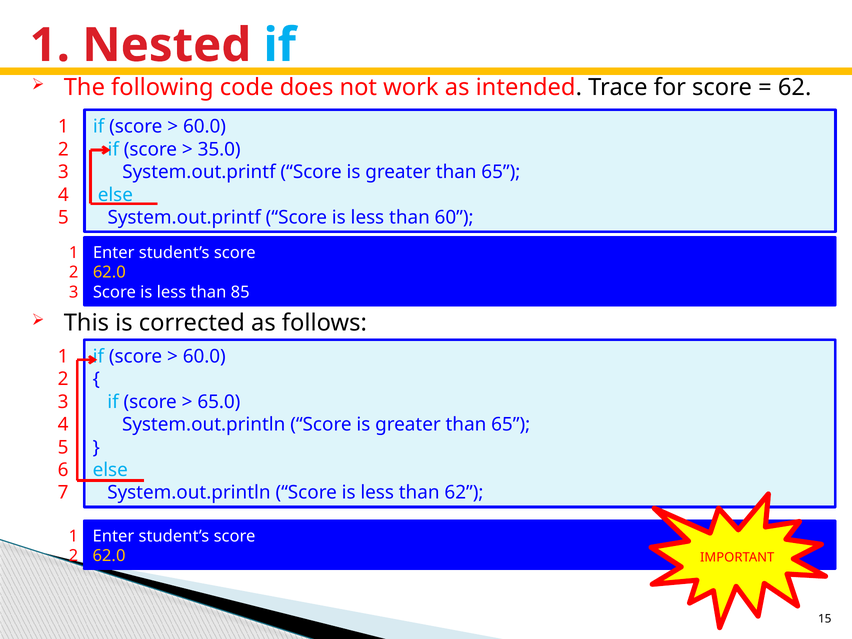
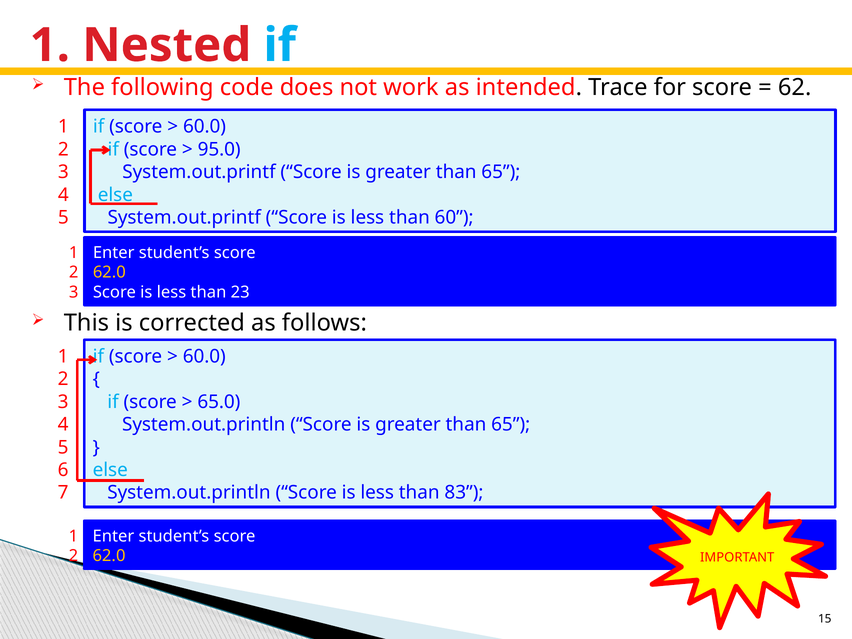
35.0: 35.0 -> 95.0
85: 85 -> 23
than 62: 62 -> 83
